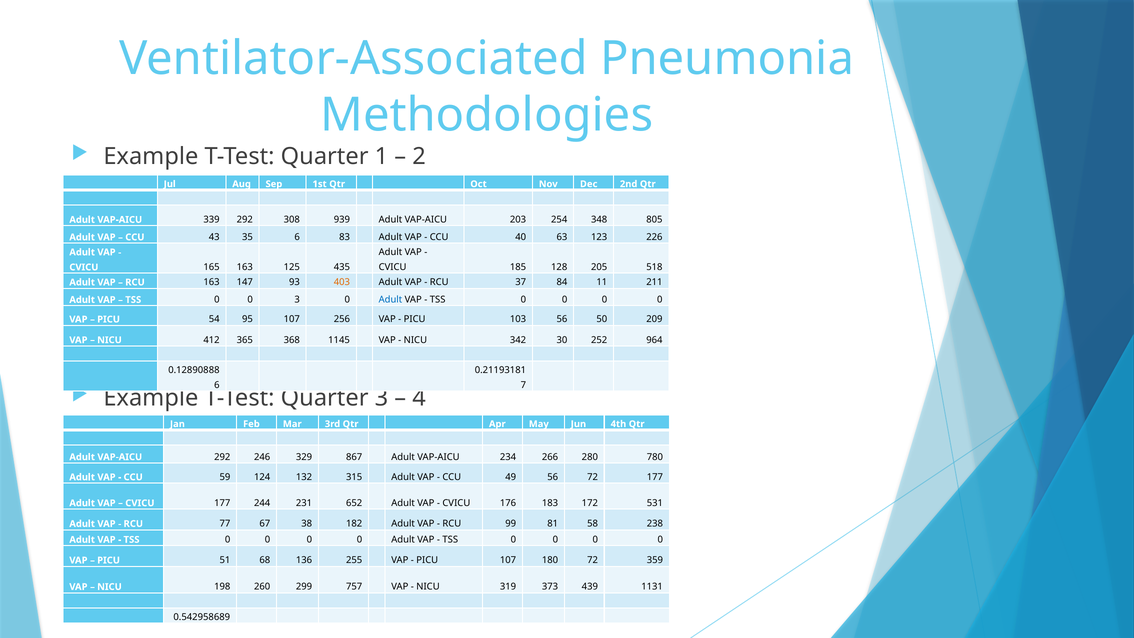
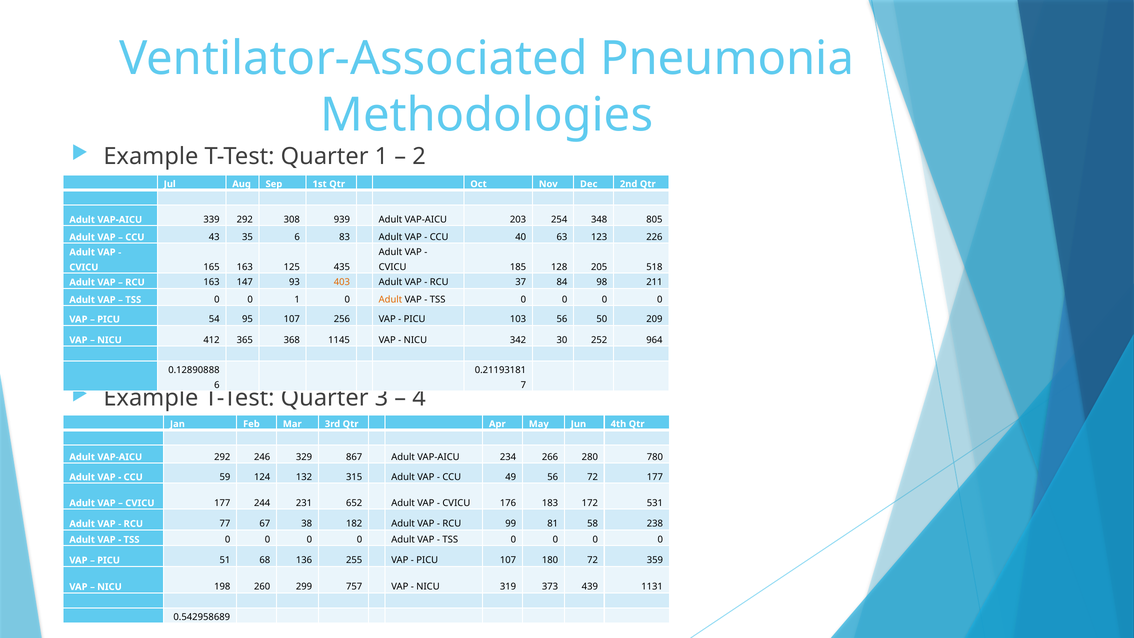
11: 11 -> 98
0 3: 3 -> 1
Adult at (390, 300) colour: blue -> orange
